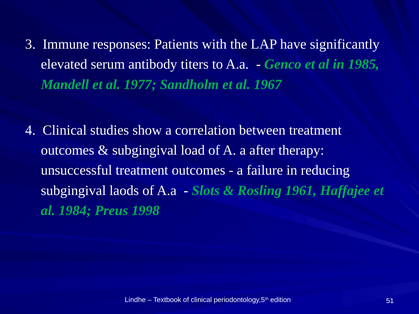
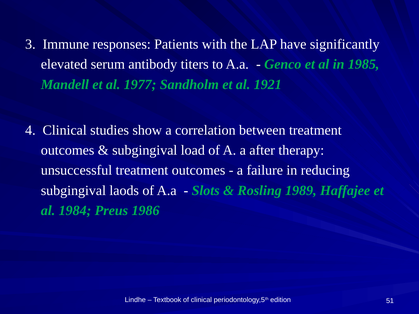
1967: 1967 -> 1921
1961: 1961 -> 1989
1998: 1998 -> 1986
